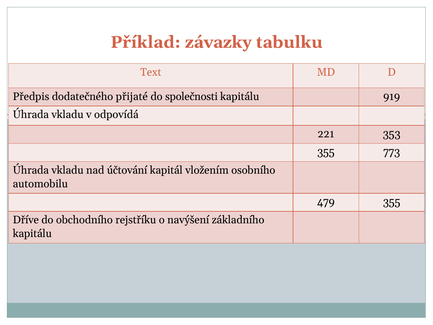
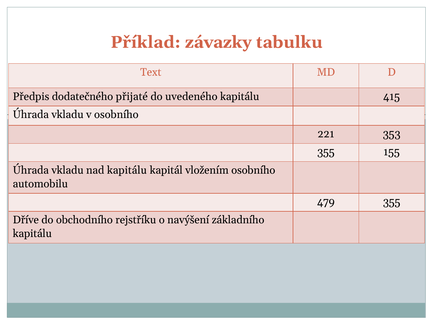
společnosti: společnosti -> uvedeného
919: 919 -> 415
v odpovídá: odpovídá -> osobního
773: 773 -> 155
nad účtování: účtování -> kapitálu
